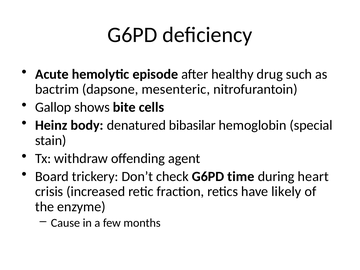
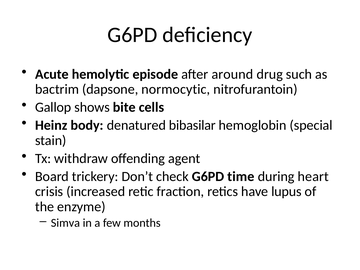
healthy: healthy -> around
mesenteric: mesenteric -> normocytic
likely: likely -> lupus
Cause: Cause -> Simva
